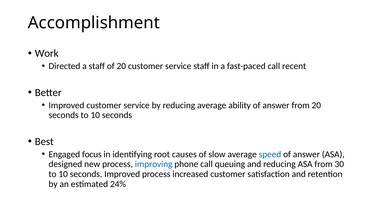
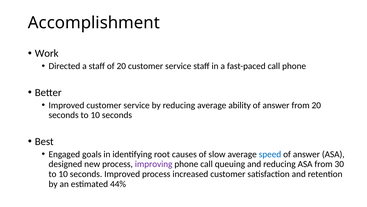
call recent: recent -> phone
focus: focus -> goals
improving colour: blue -> purple
24%: 24% -> 44%
